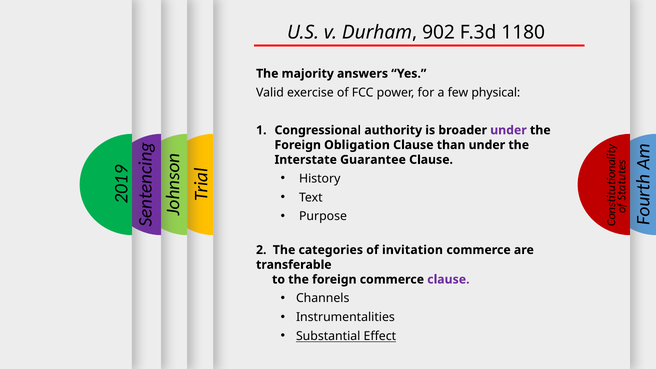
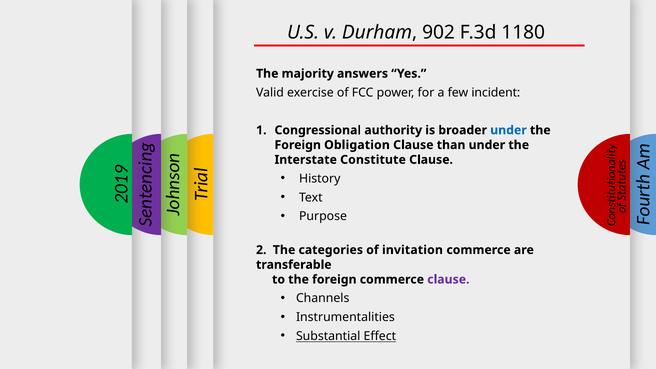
physical: physical -> incident
under at (508, 130) colour: purple -> blue
Guarantee: Guarantee -> Constitute
